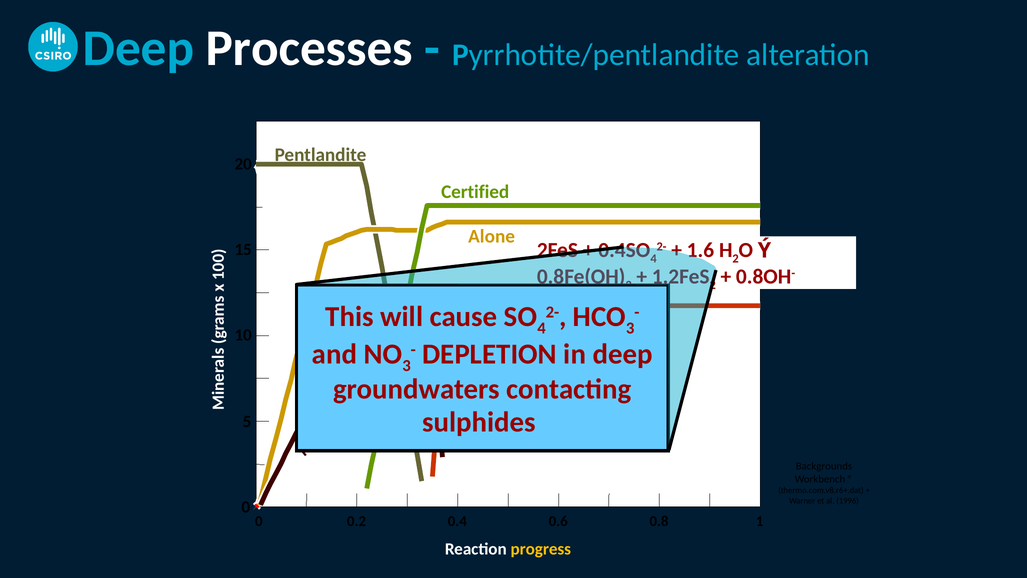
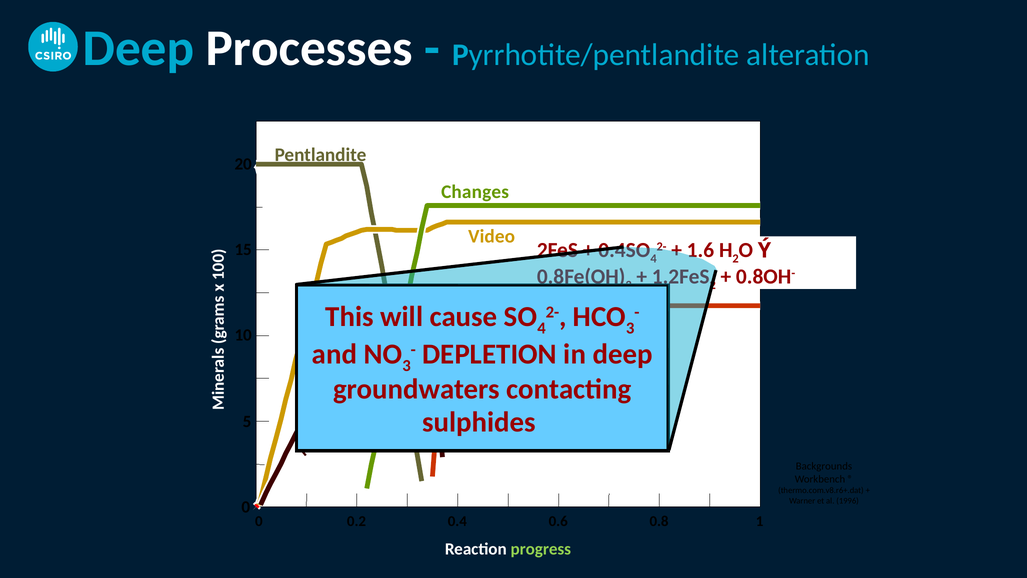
Certified: Certified -> Changes
Alone: Alone -> Video
progress colour: yellow -> light green
